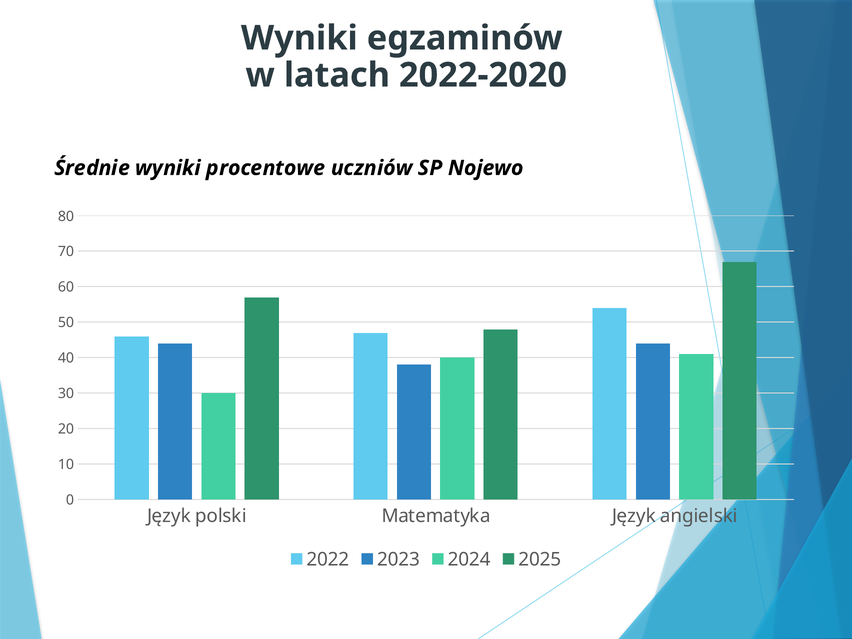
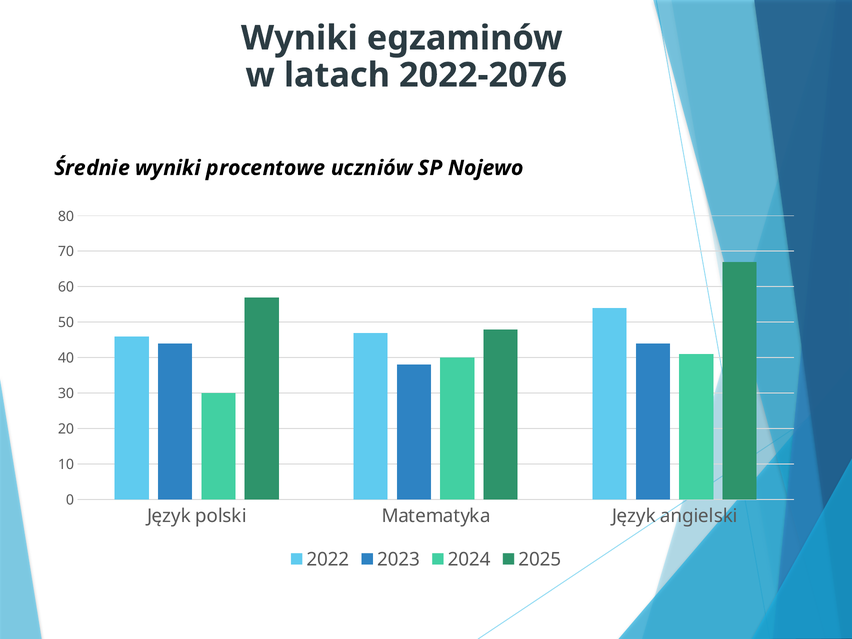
2022-2020: 2022-2020 -> 2022-2076
